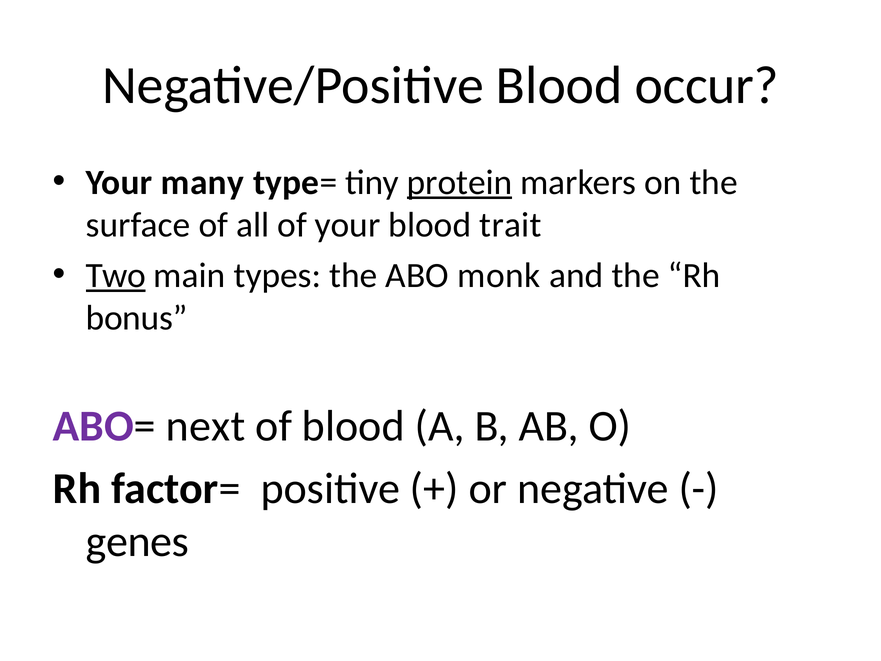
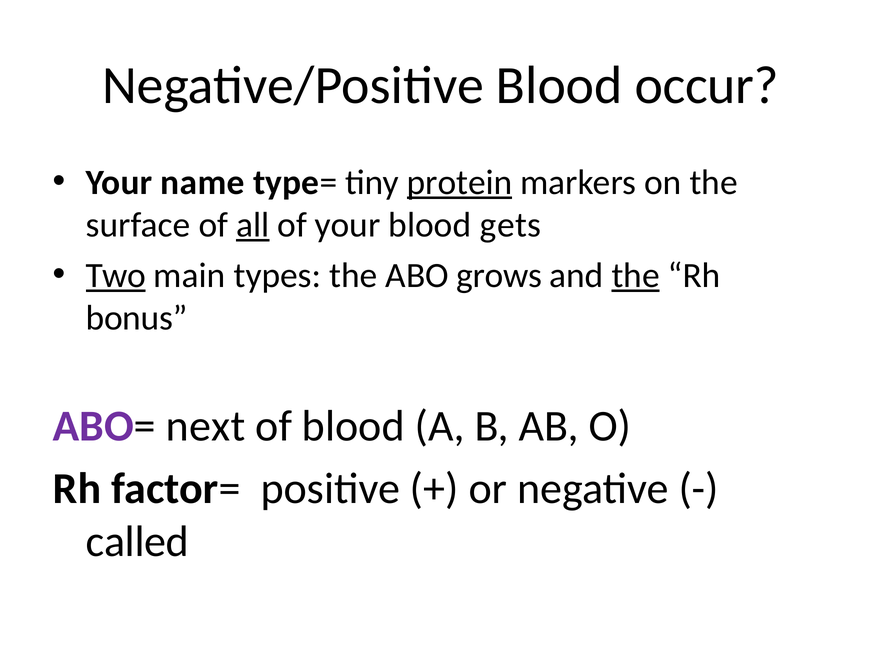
many: many -> name
all underline: none -> present
trait: trait -> gets
monk: monk -> grows
the at (636, 275) underline: none -> present
genes: genes -> called
